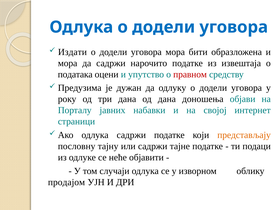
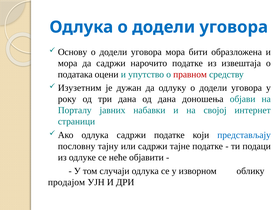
Издати: Издати -> Основу
Предузима: Предузима -> Изузетним
представљају colour: orange -> blue
